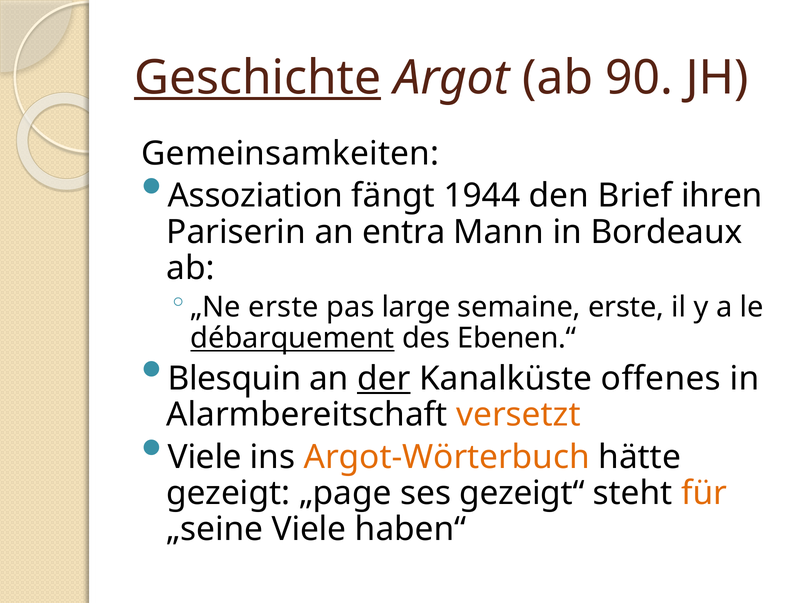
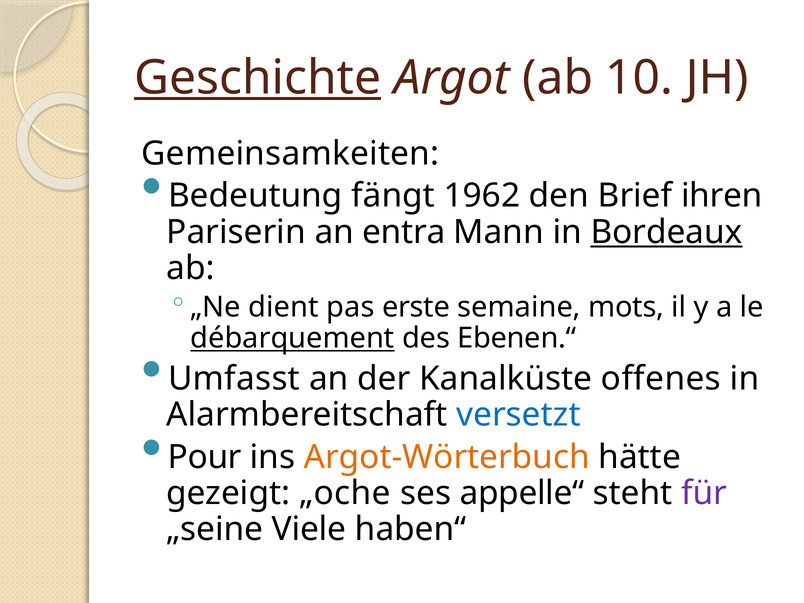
90: 90 -> 10
Assoziation: Assoziation -> Bedeutung
1944: 1944 -> 1962
Bordeaux underline: none -> present
„Ne erste: erste -> dient
large: large -> erste
semaine erste: erste -> mots
Blesquin: Blesquin -> Umfasst
der underline: present -> none
versetzt colour: orange -> blue
Viele at (205, 457): Viele -> Pour
„page: „page -> „oche
gezeigt“: gezeigt“ -> appelle“
für colour: orange -> purple
